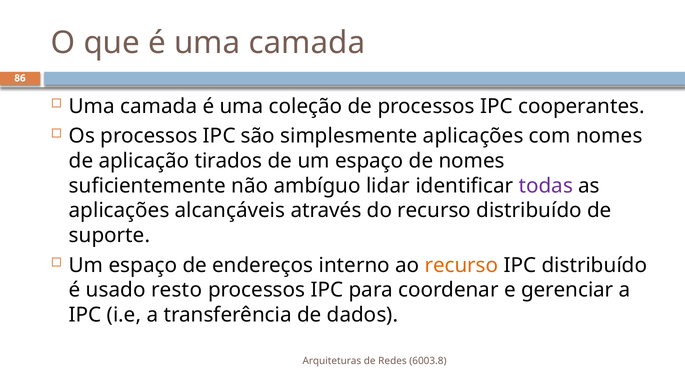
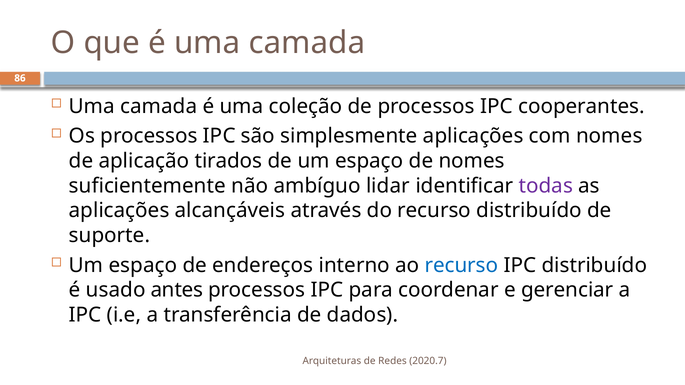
recurso at (462, 265) colour: orange -> blue
resto: resto -> antes
6003.8: 6003.8 -> 2020.7
